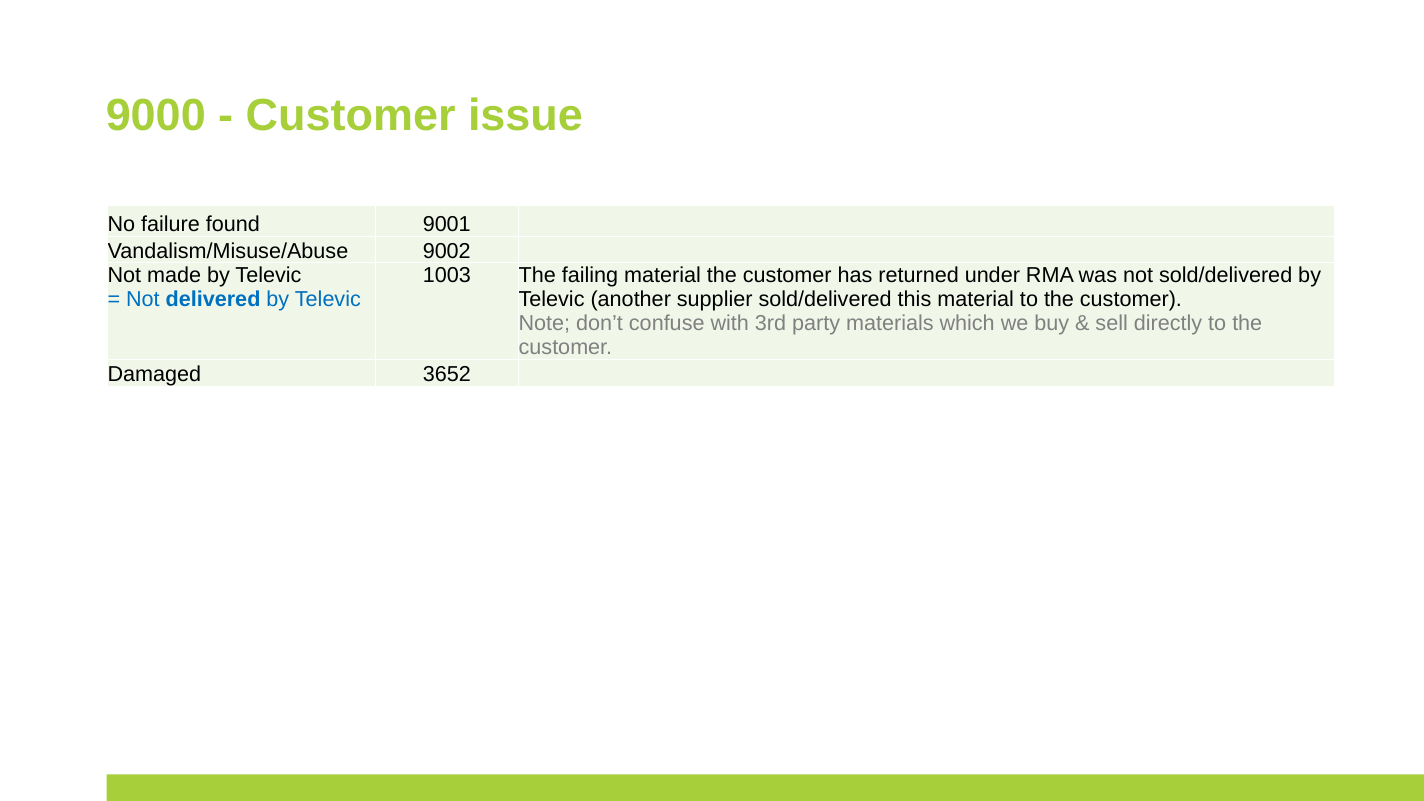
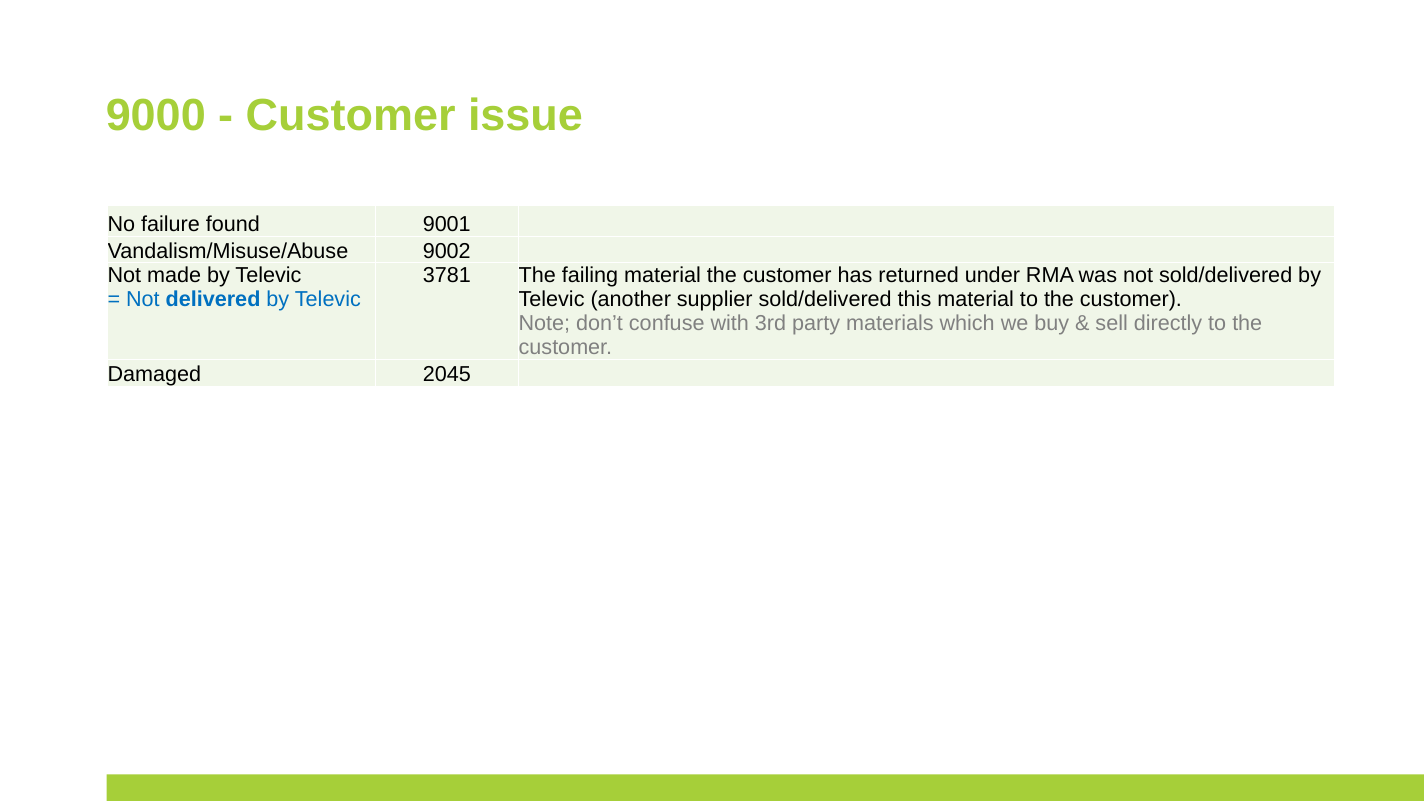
1003: 1003 -> 3781
3652: 3652 -> 2045
